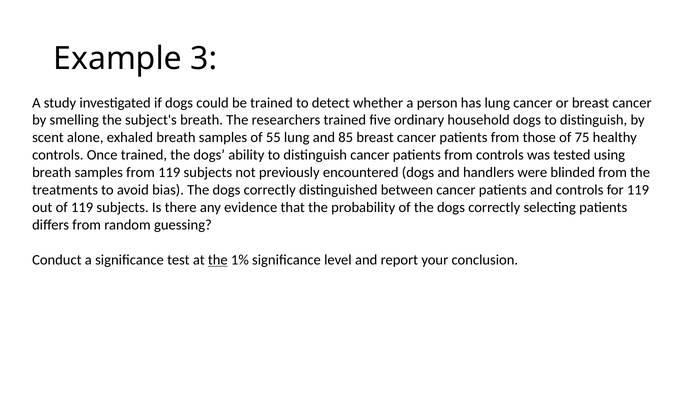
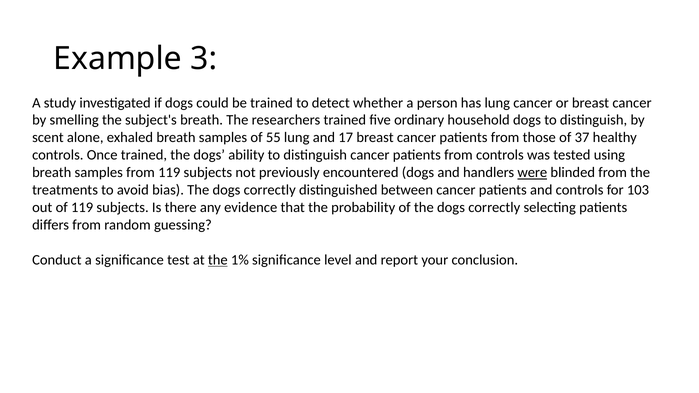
85: 85 -> 17
75: 75 -> 37
were underline: none -> present
for 119: 119 -> 103
